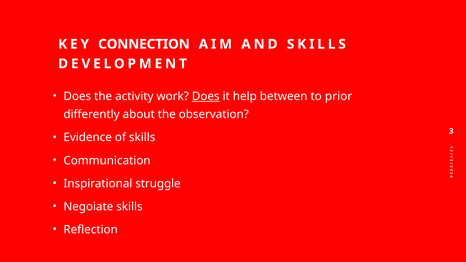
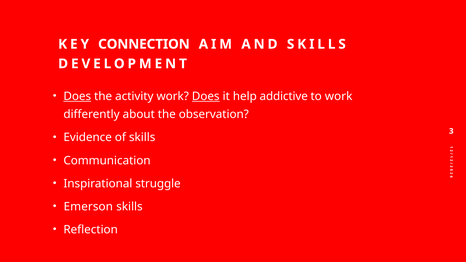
Does at (77, 96) underline: none -> present
between: between -> addictive
to prior: prior -> work
Negoiate: Negoiate -> Emerson
